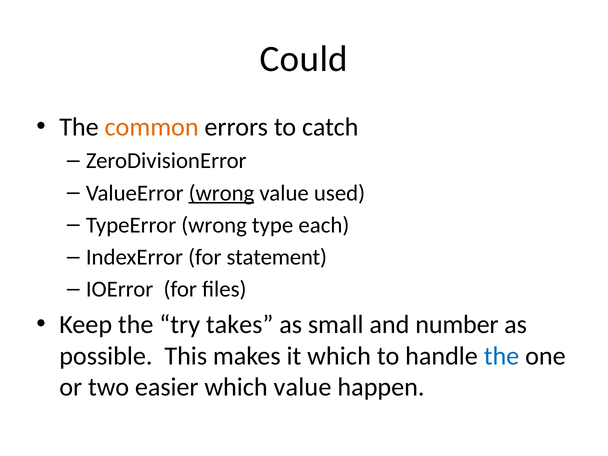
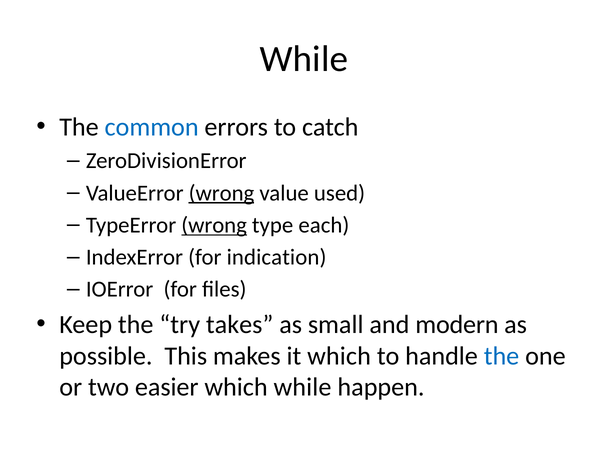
Could at (304, 59): Could -> While
common colour: orange -> blue
wrong at (214, 225) underline: none -> present
statement: statement -> indication
number: number -> modern
which value: value -> while
